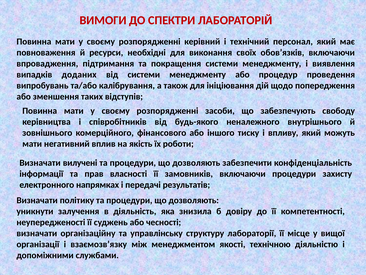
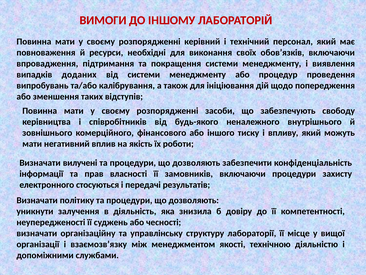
СПЕКТРИ: СПЕКТРИ -> ІНШОМУ
напрямках: напрямках -> стосуються
